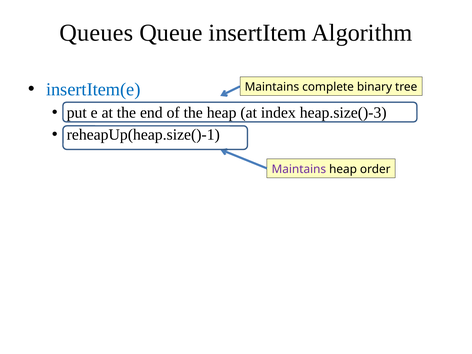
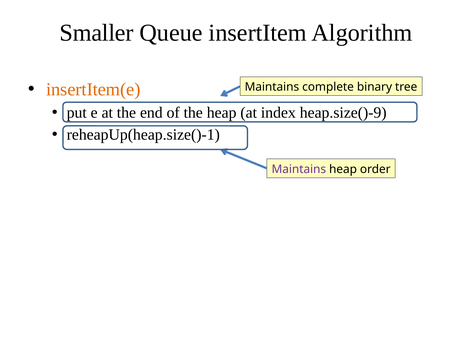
Queues: Queues -> Smaller
insertItem(e colour: blue -> orange
heap.size()-3: heap.size()-3 -> heap.size()-9
